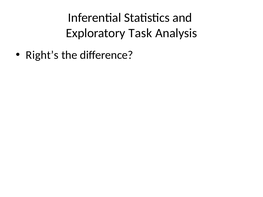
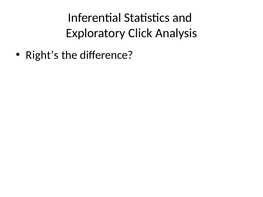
Task: Task -> Click
